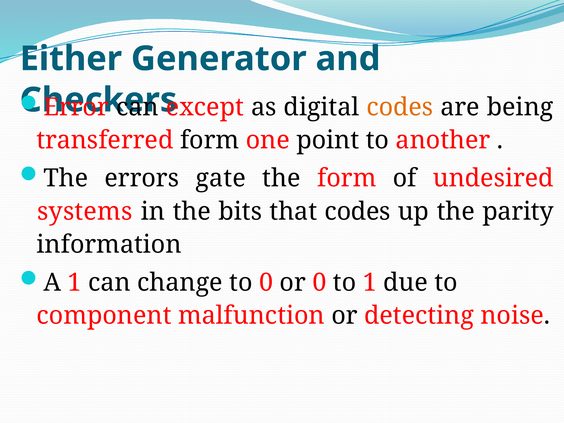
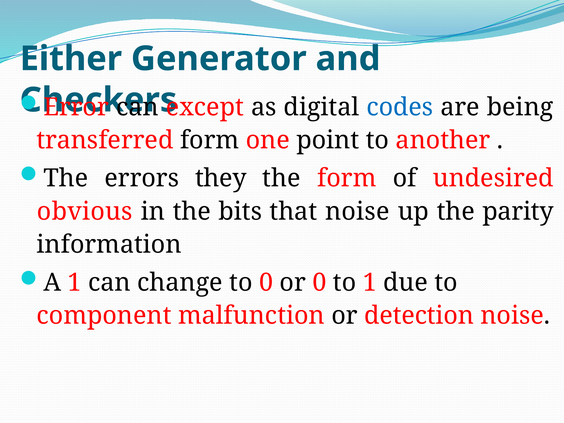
codes at (400, 107) colour: orange -> blue
gate: gate -> they
systems: systems -> obvious
that codes: codes -> noise
detecting: detecting -> detection
